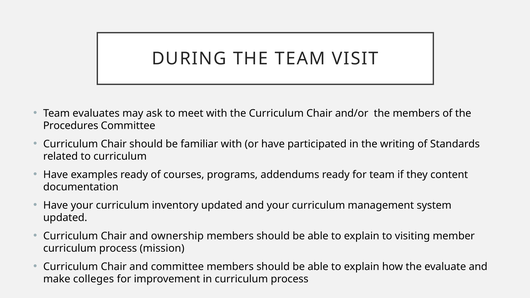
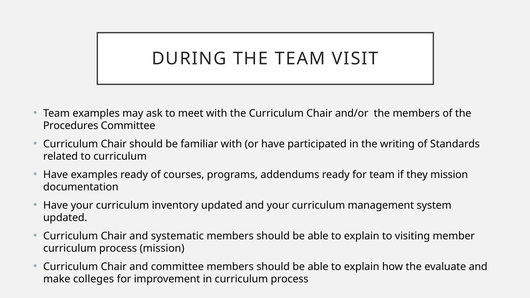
Team evaluates: evaluates -> examples
they content: content -> mission
ownership: ownership -> systematic
